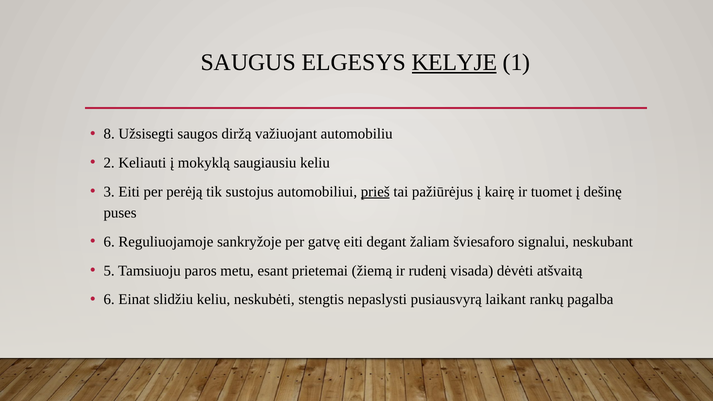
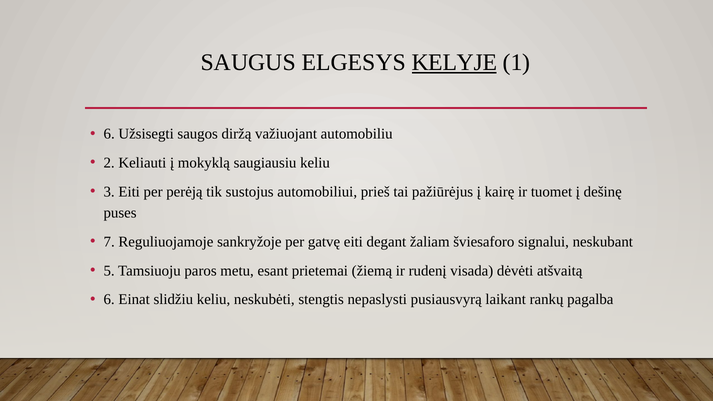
8 at (109, 134): 8 -> 6
prieš underline: present -> none
6 at (109, 242): 6 -> 7
